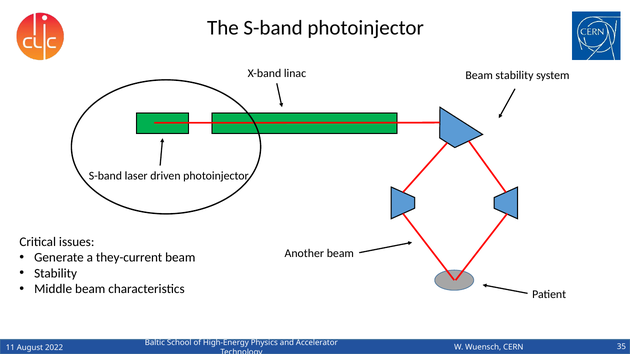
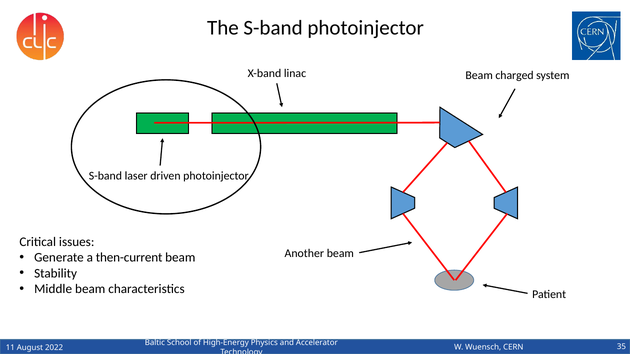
Beam stability: stability -> charged
they-current: they-current -> then-current
